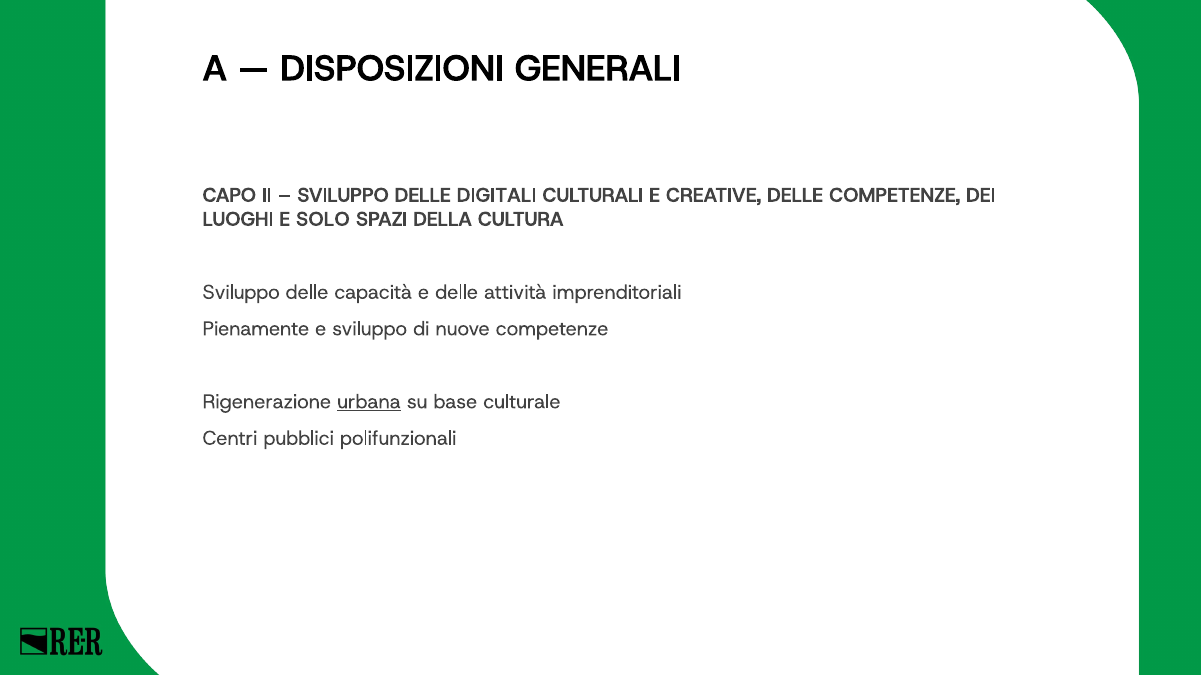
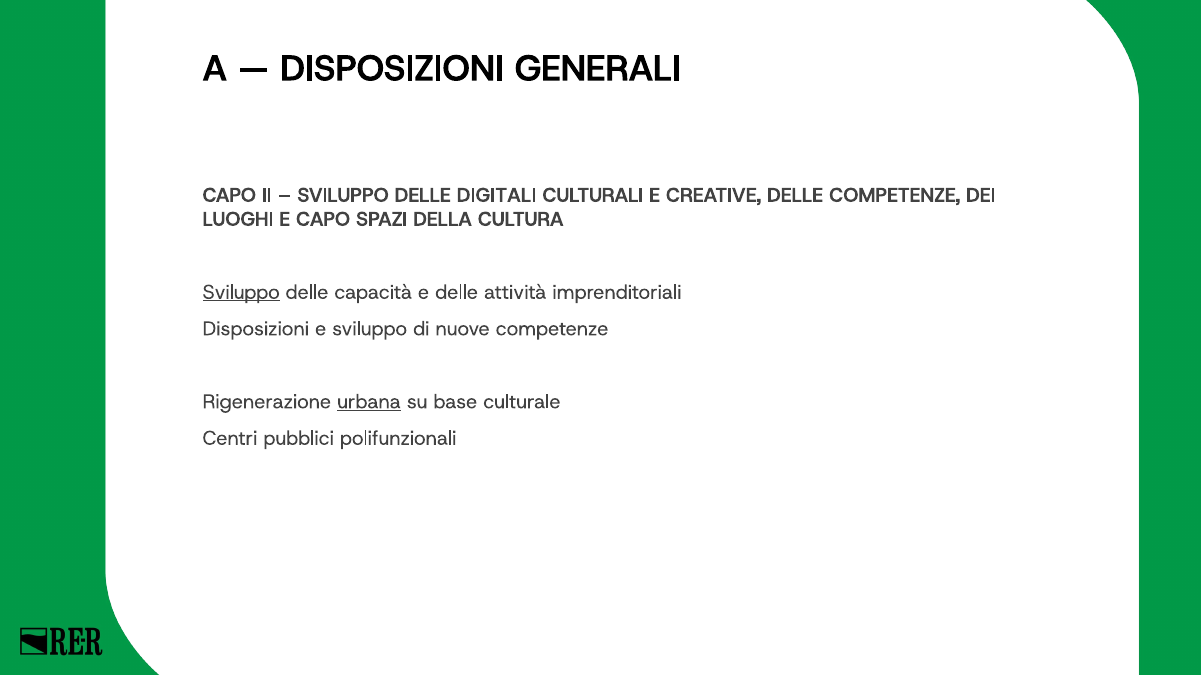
E SOLO: SOLO -> CAPO
Sviluppo at (241, 292) underline: none -> present
Pienamente at (256, 329): Pienamente -> Disposizioni
